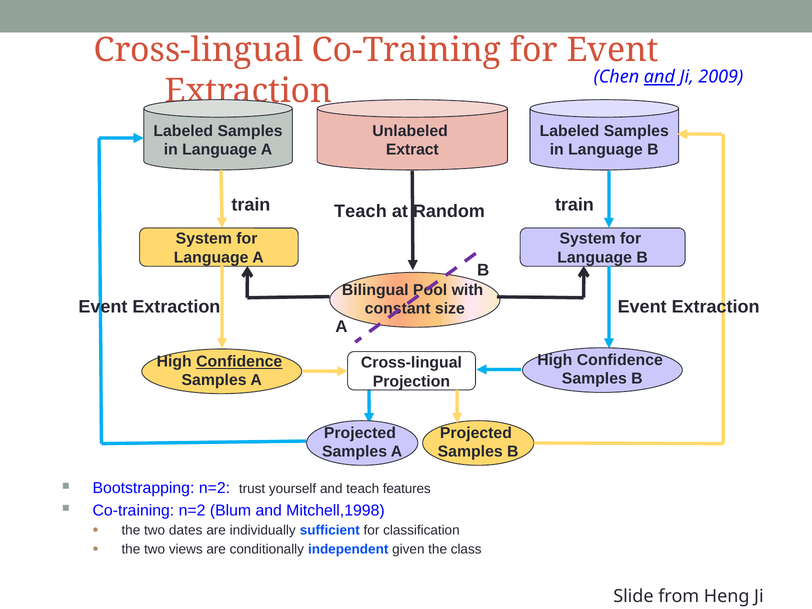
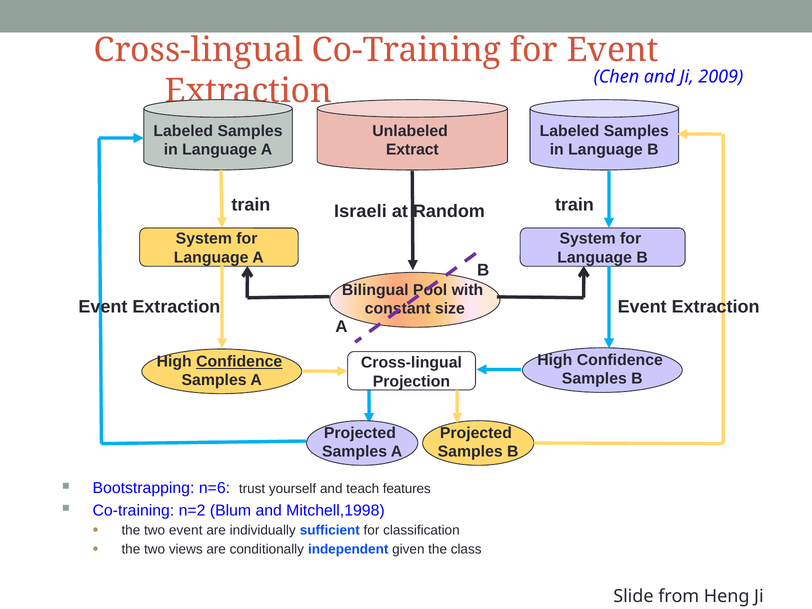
and at (659, 77) underline: present -> none
Teach at (360, 211): Teach -> Israeli
Bootstrapping n=2: n=2 -> n=6
two dates: dates -> event
